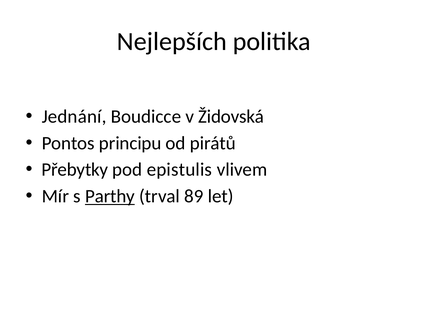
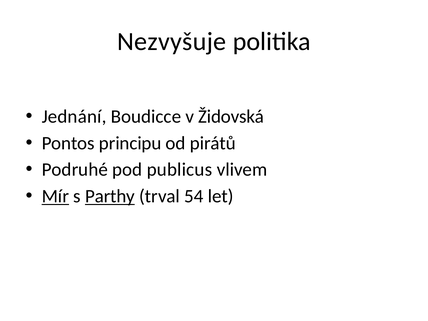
Nejlepších: Nejlepších -> Nezvyšuje
Přebytky: Přebytky -> Podruhé
epistulis: epistulis -> publicus
Mír underline: none -> present
89: 89 -> 54
